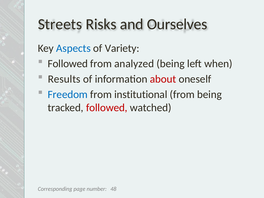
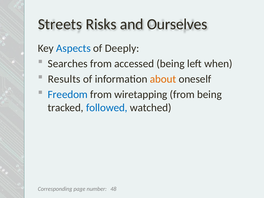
Variety: Variety -> Deeply
Followed at (68, 64): Followed -> Searches
analyzed: analyzed -> accessed
about colour: red -> orange
institutional: institutional -> wiretapping
followed at (107, 108) colour: red -> blue
